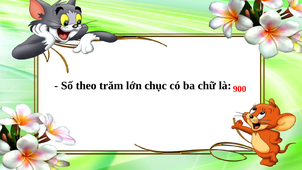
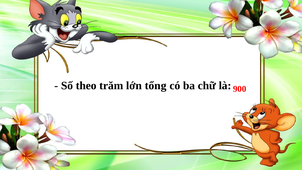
chục: chục -> tổng
